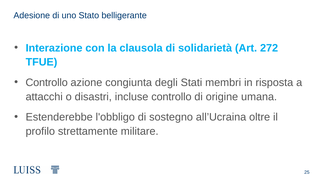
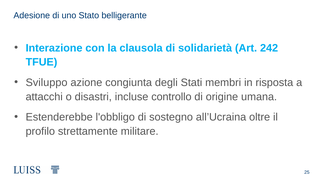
272: 272 -> 242
Controllo at (47, 82): Controllo -> Sviluppo
